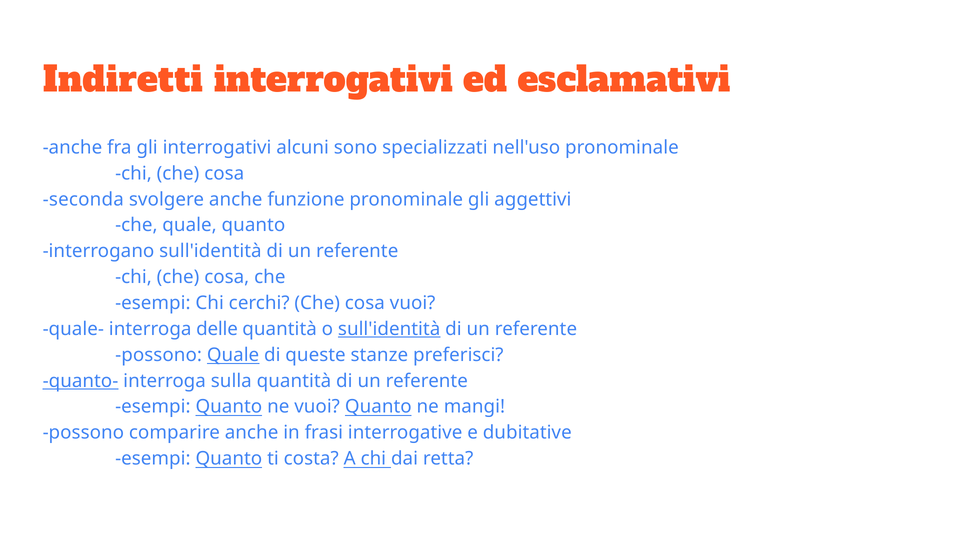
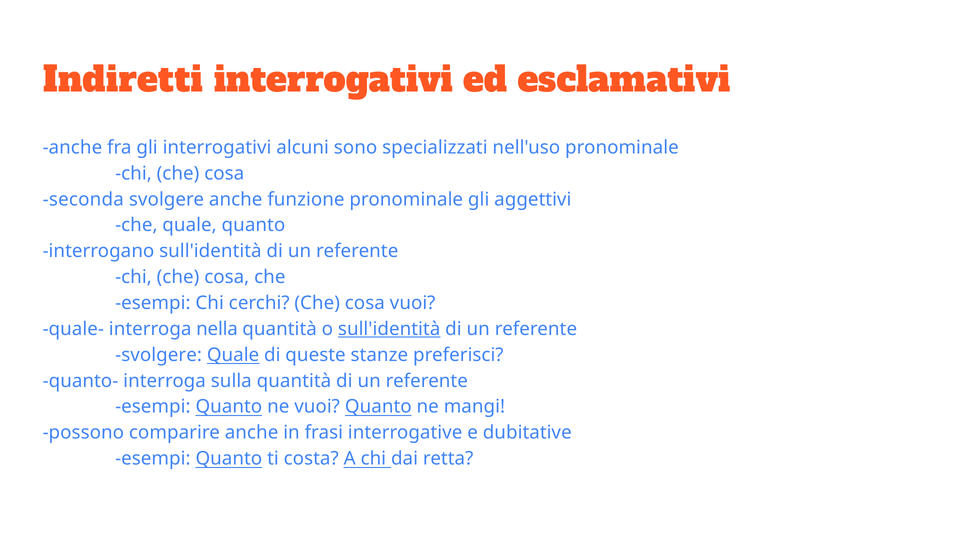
delle: delle -> nella
possono at (159, 355): possono -> svolgere
quanto- underline: present -> none
